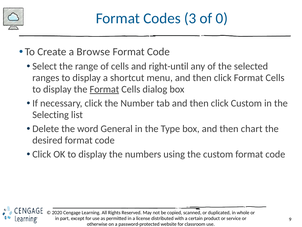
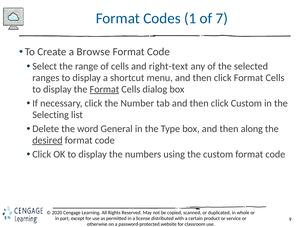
3: 3 -> 1
0: 0 -> 7
right-until: right-until -> right-text
chart: chart -> along
desired underline: none -> present
